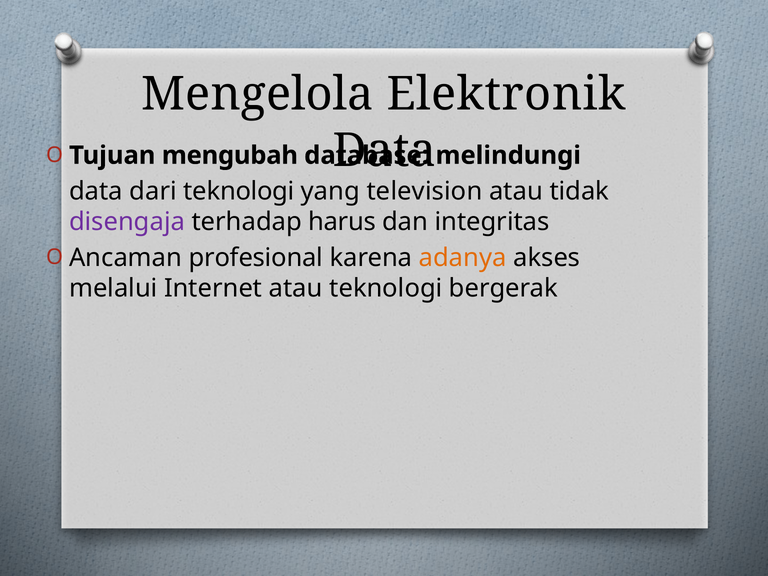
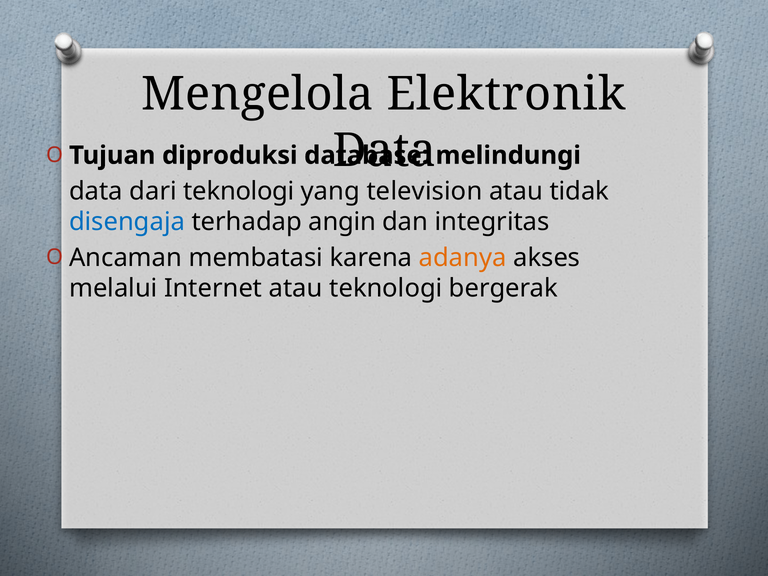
mengubah: mengubah -> diproduksi
disengaja colour: purple -> blue
harus: harus -> angin
profesional: profesional -> membatasi
